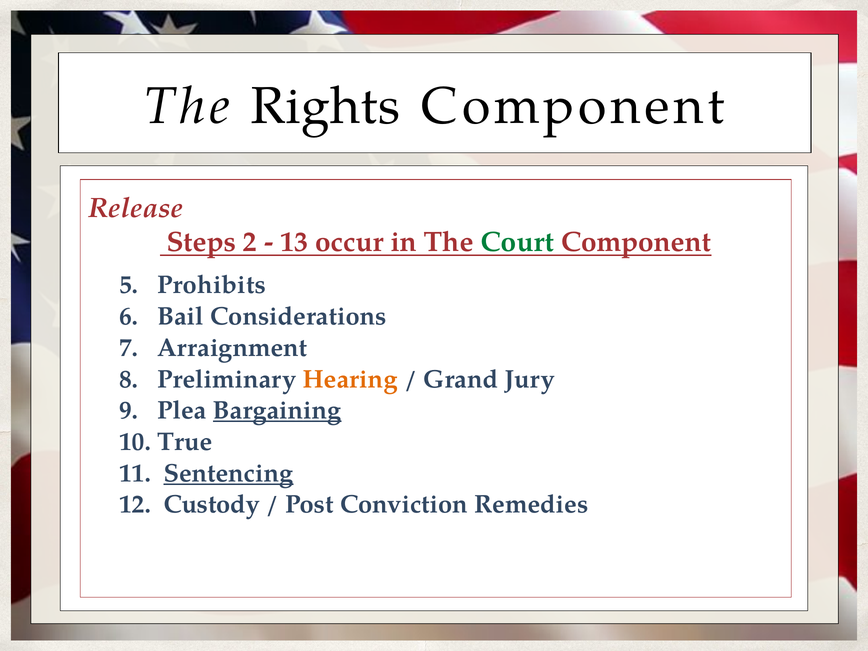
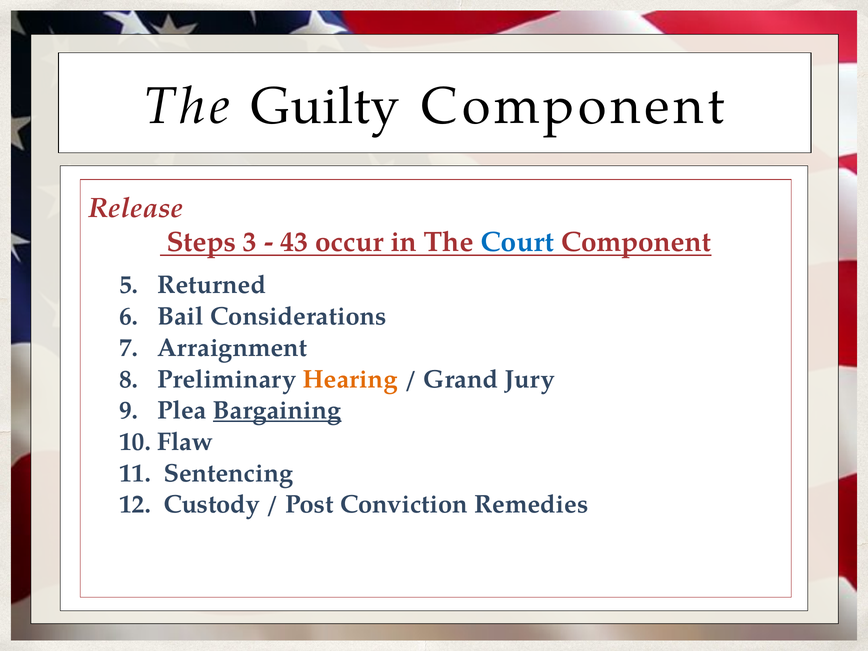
Rights: Rights -> Guilty
2: 2 -> 3
13: 13 -> 43
Court colour: green -> blue
Prohibits: Prohibits -> Returned
True: True -> Flaw
Sentencing underline: present -> none
